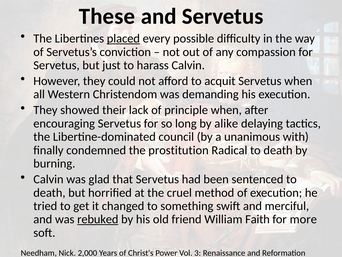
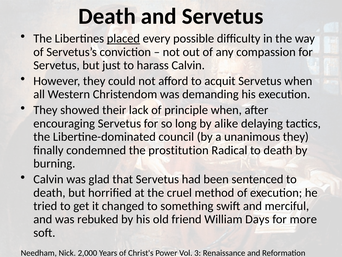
These at (107, 16): These -> Death
unanimous with: with -> they
rebuked underline: present -> none
Faith: Faith -> Days
